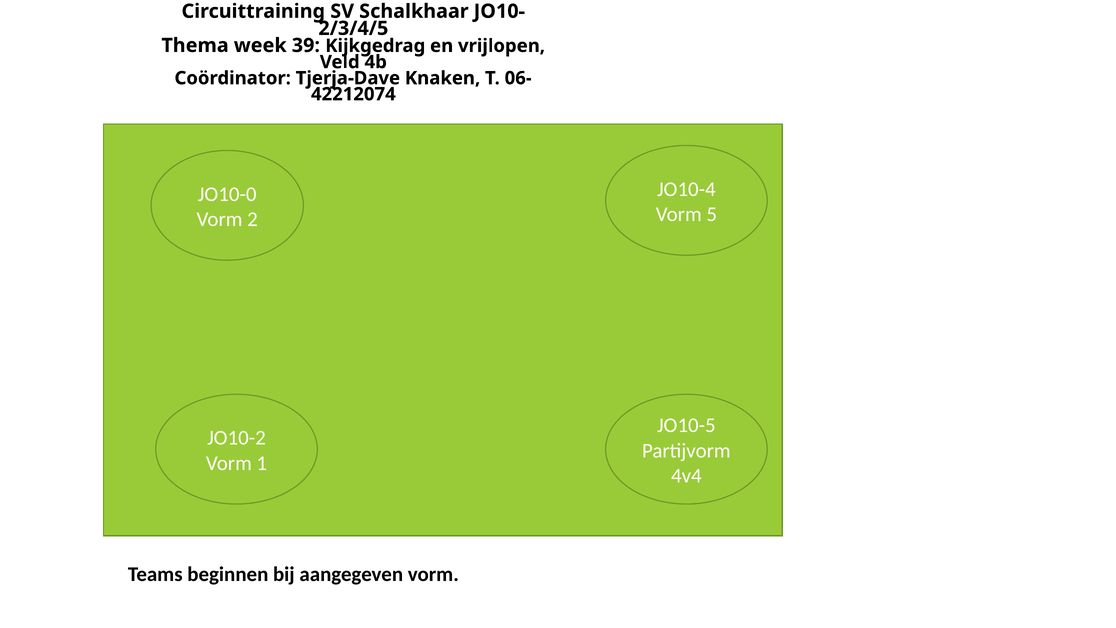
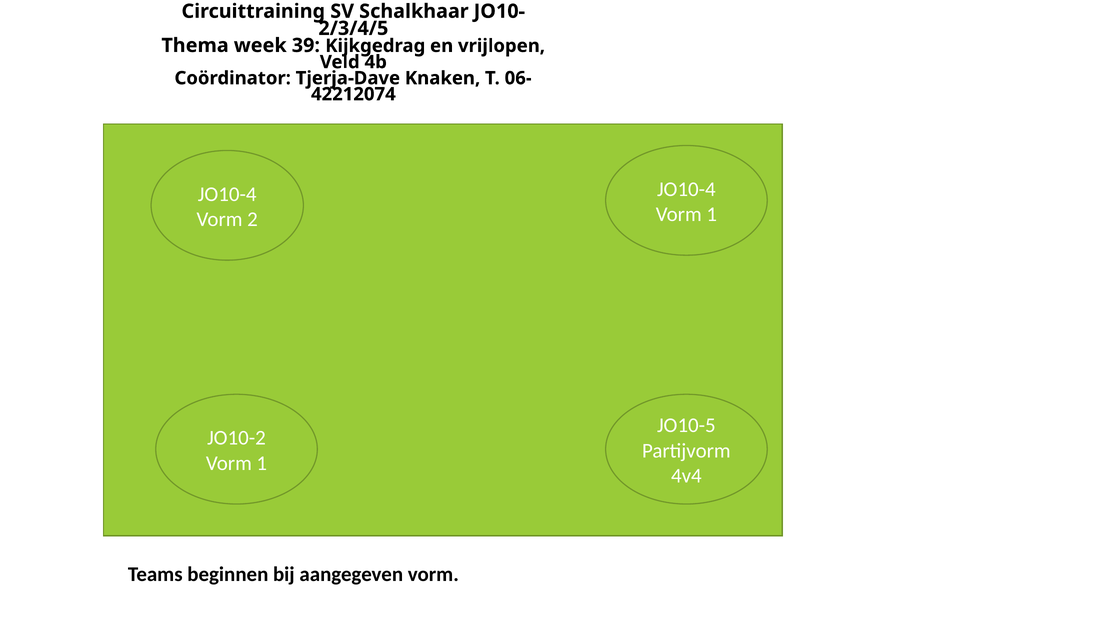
JO10-0 at (227, 194): JO10-0 -> JO10-4
5 at (712, 214): 5 -> 1
